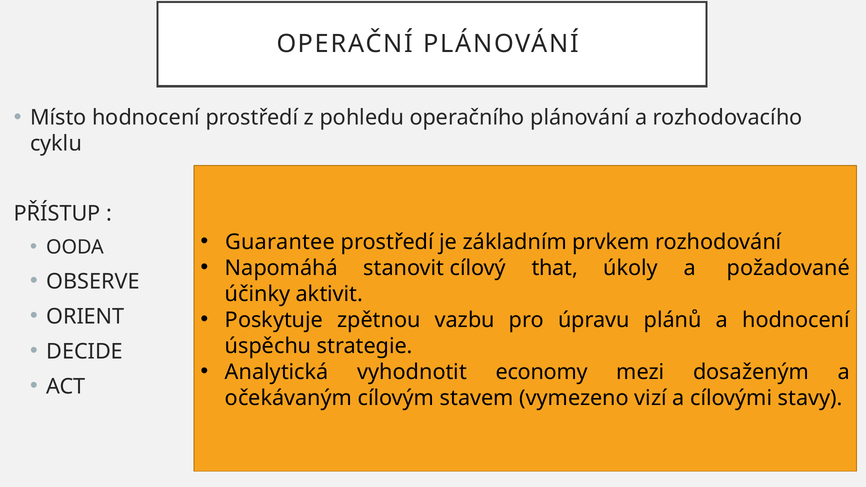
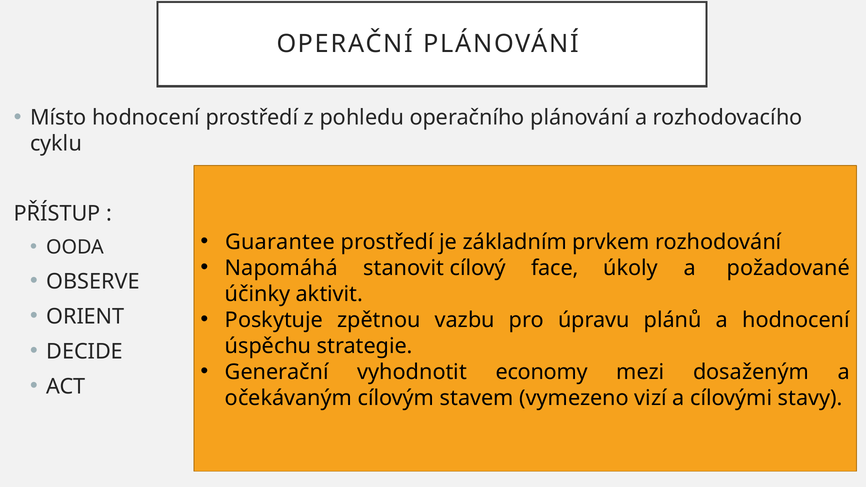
that: that -> face
Analytická: Analytická -> Generační
